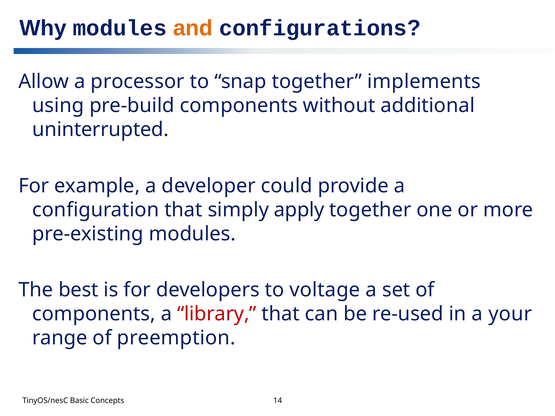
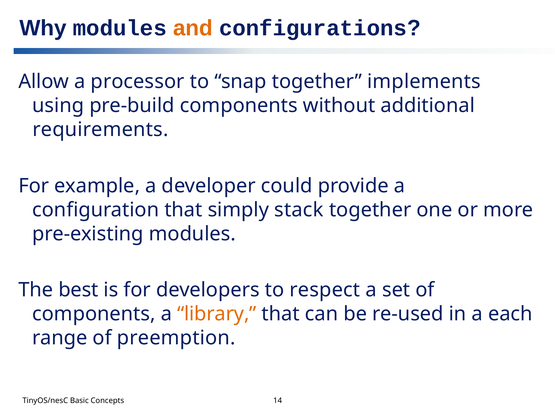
uninterrupted: uninterrupted -> requirements
apply: apply -> stack
voltage: voltage -> respect
library colour: red -> orange
your: your -> each
